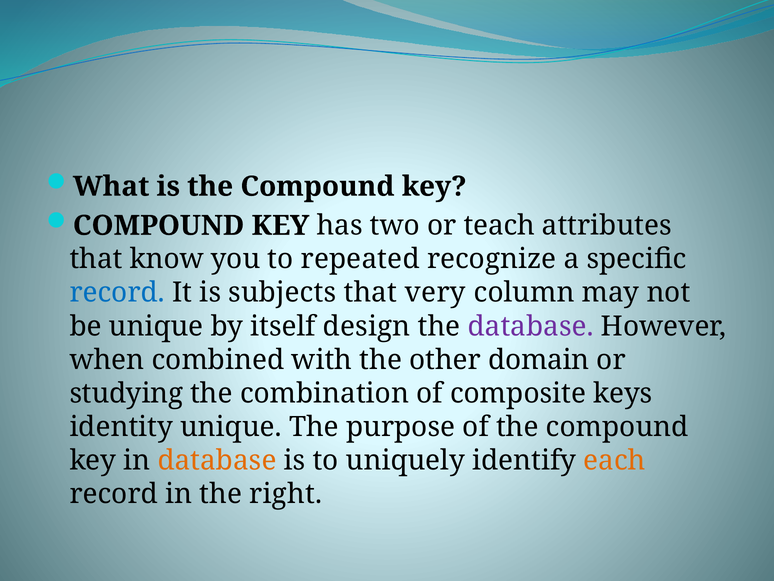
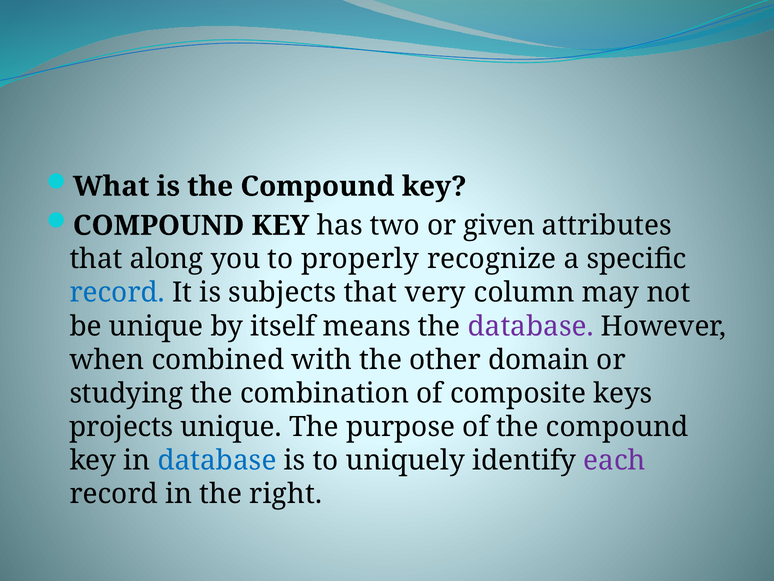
teach: teach -> given
know: know -> along
repeated: repeated -> properly
design: design -> means
identity: identity -> projects
database at (217, 460) colour: orange -> blue
each colour: orange -> purple
